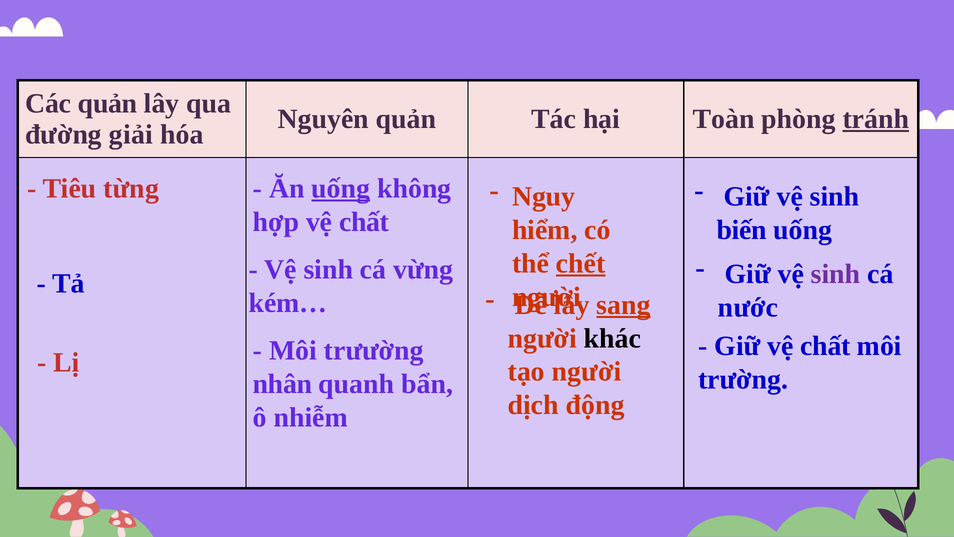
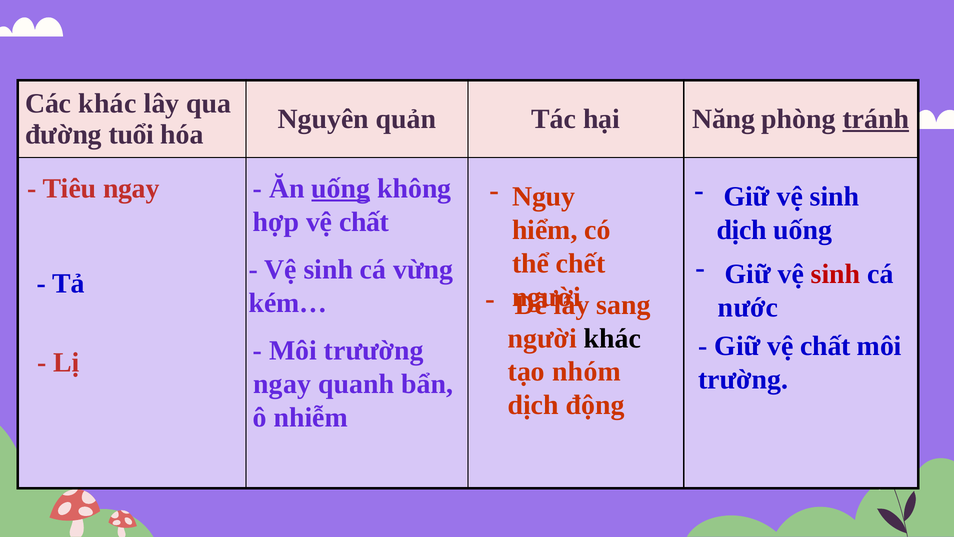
Các quản: quản -> khác
Toàn: Toàn -> Năng
giải: giải -> tuổi
Tiêu từng: từng -> ngay
biến at (742, 230): biến -> dịch
chết underline: present -> none
sinh at (836, 274) colour: purple -> red
sang underline: present -> none
tạo người: người -> nhóm
nhân at (282, 384): nhân -> ngay
